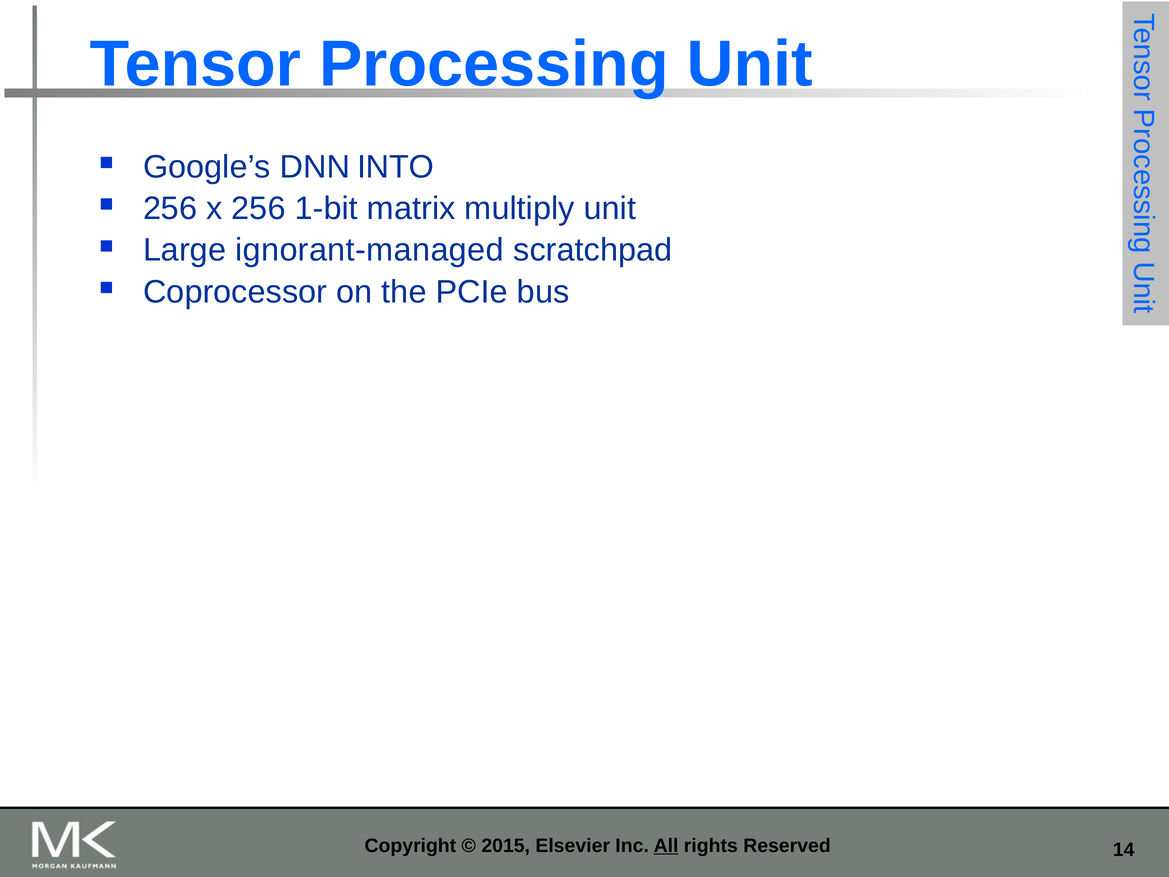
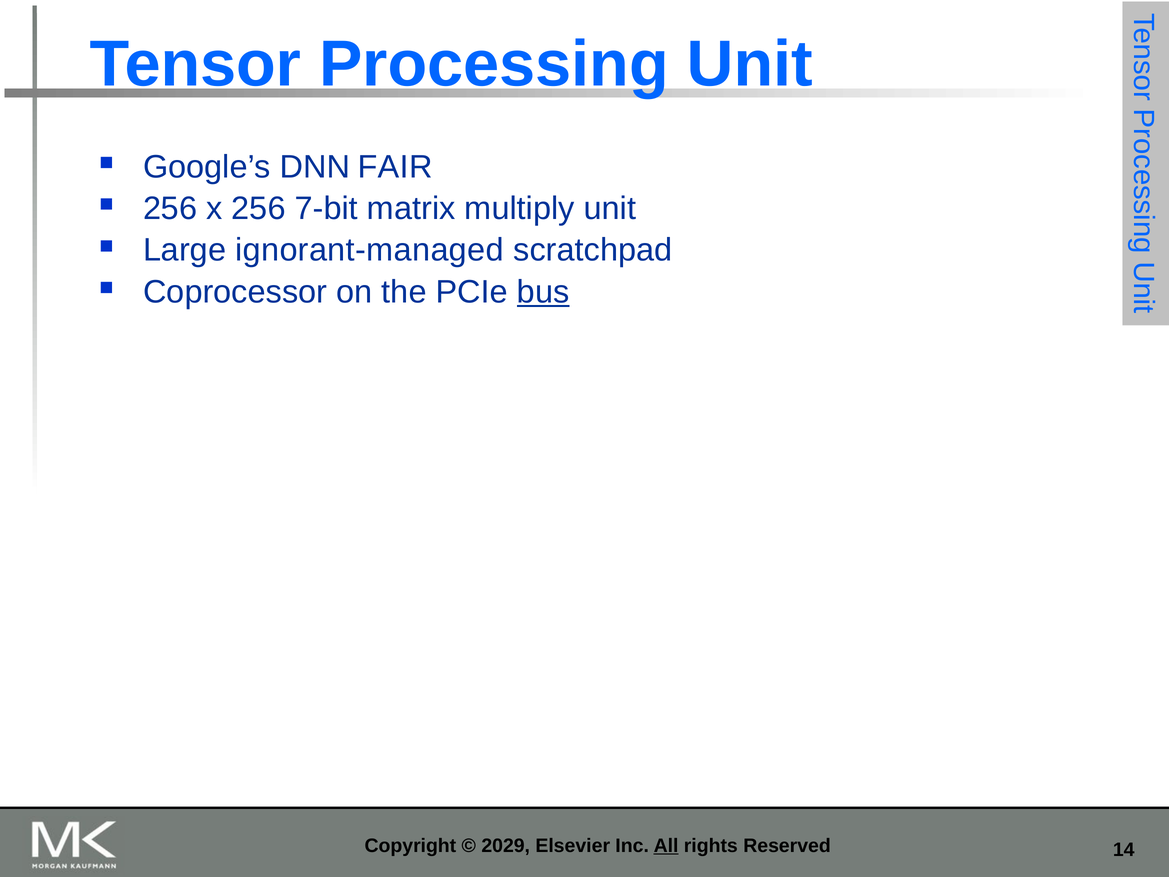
INTO: INTO -> FAIR
1-bit: 1-bit -> 7-bit
bus underline: none -> present
2015: 2015 -> 2029
